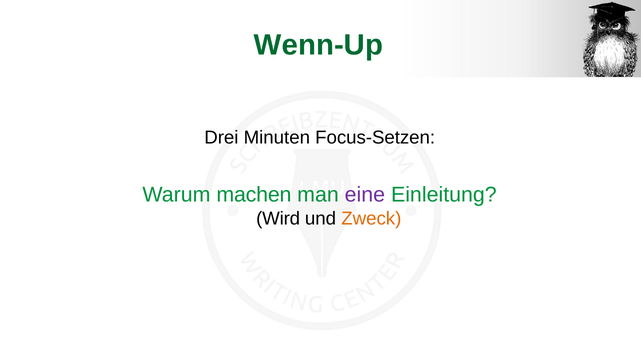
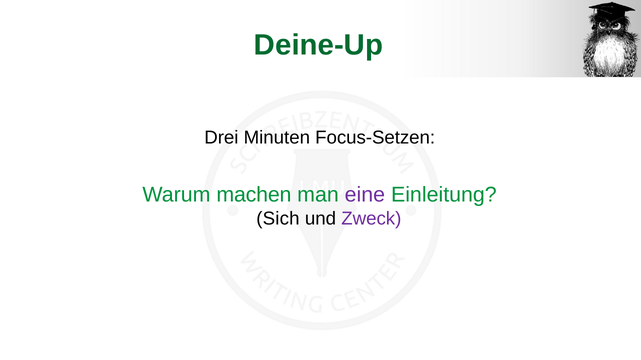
Wenn-Up: Wenn-Up -> Deine-Up
Wird: Wird -> Sich
Zweck colour: orange -> purple
